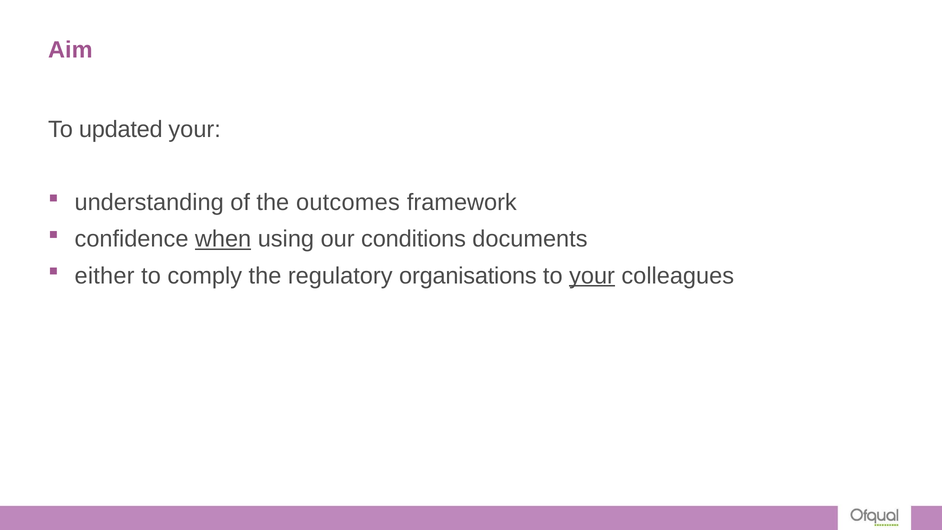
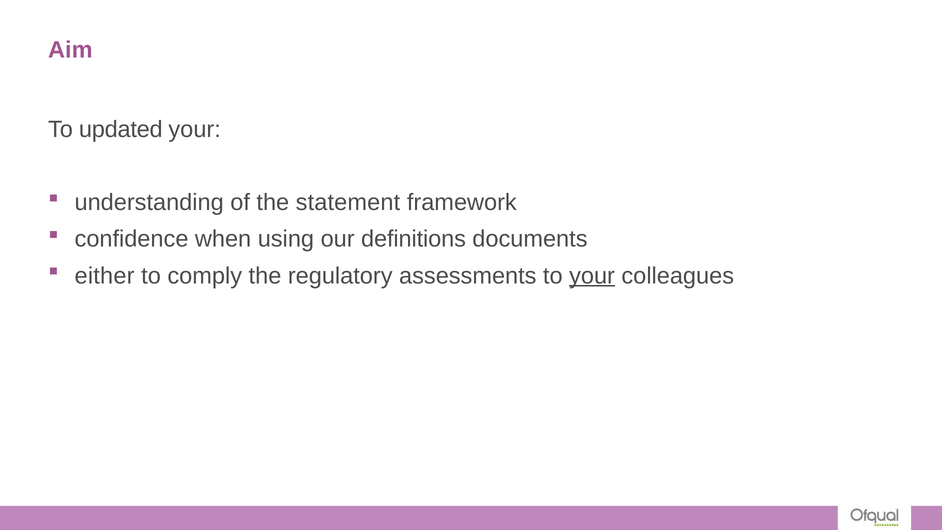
outcomes: outcomes -> statement
when underline: present -> none
conditions: conditions -> definitions
organisations: organisations -> assessments
